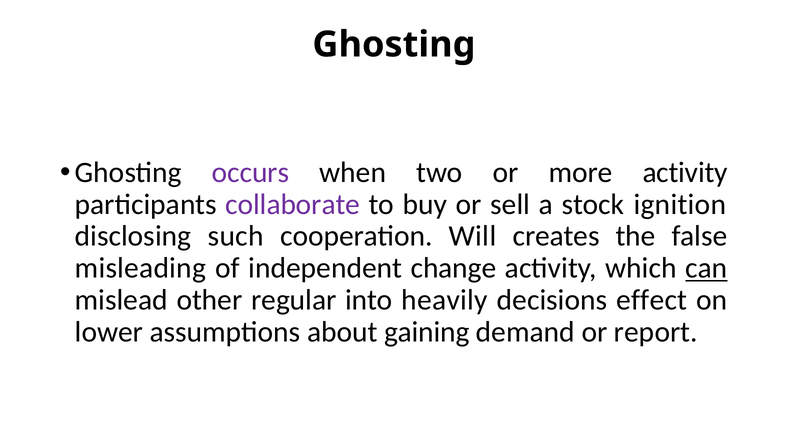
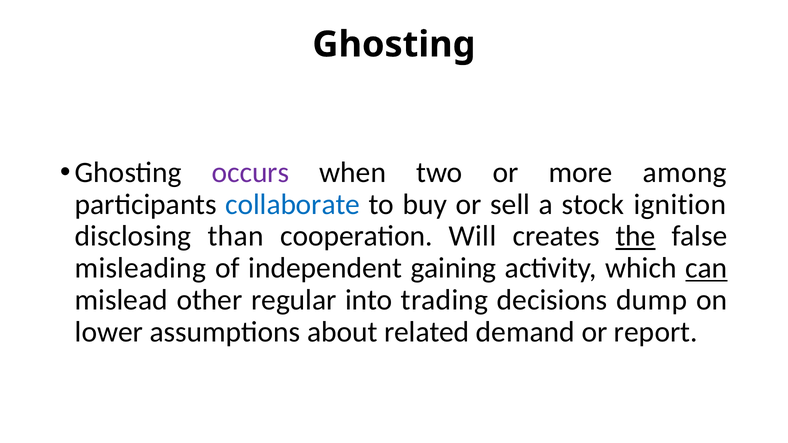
more activity: activity -> among
collaborate colour: purple -> blue
such: such -> than
the underline: none -> present
change: change -> gaining
heavily: heavily -> trading
effect: effect -> dump
gaining: gaining -> related
